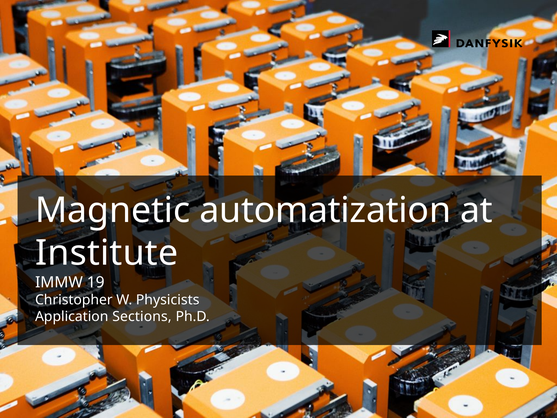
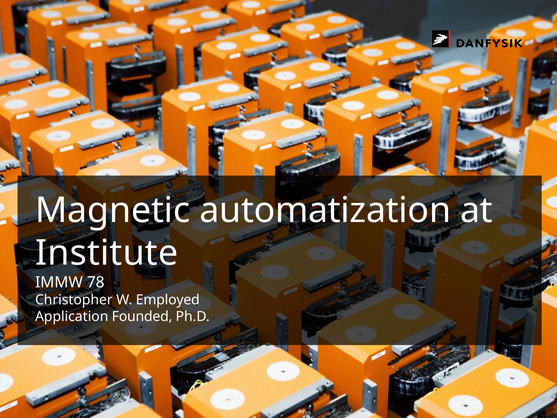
19: 19 -> 78
Physicists: Physicists -> Employed
Sections: Sections -> Founded
